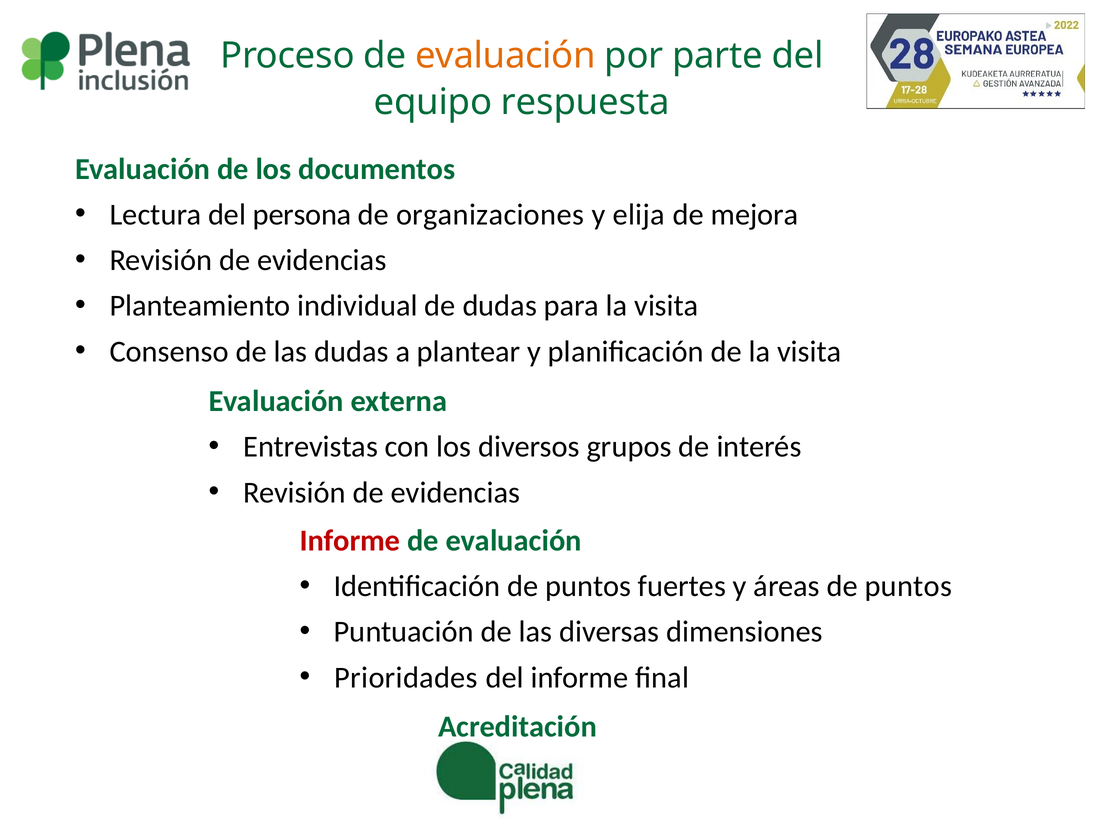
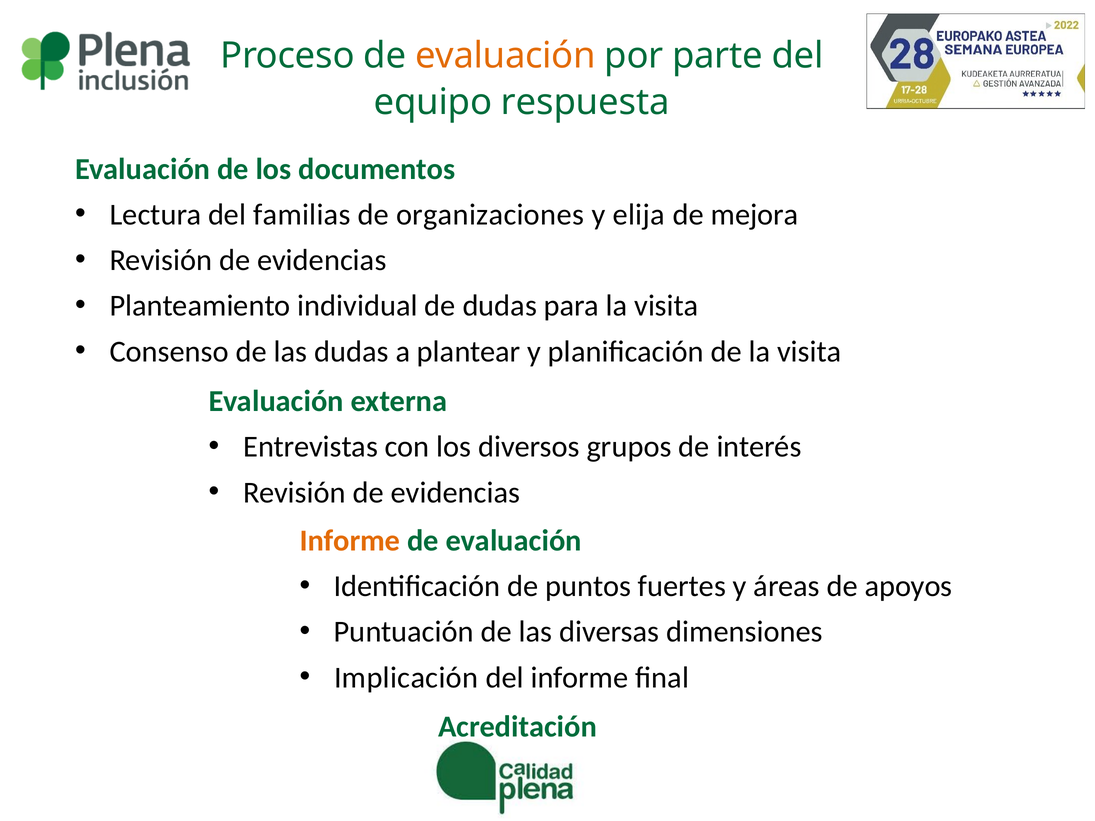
persona: persona -> familias
Informe at (350, 541) colour: red -> orange
áreas de puntos: puntos -> apoyos
Prioridades: Prioridades -> Implicación
